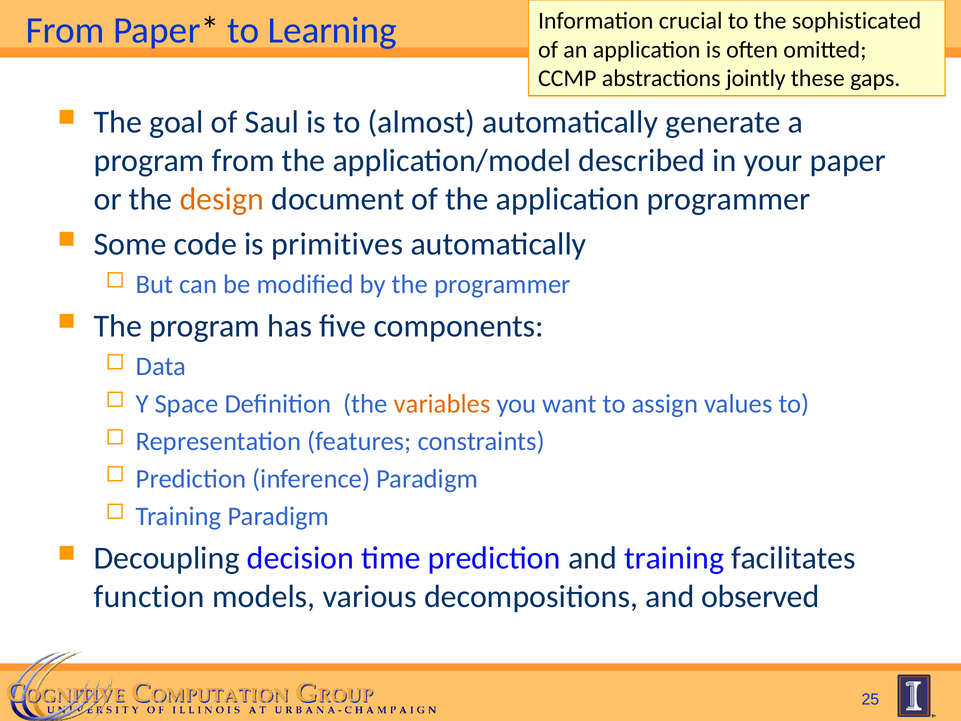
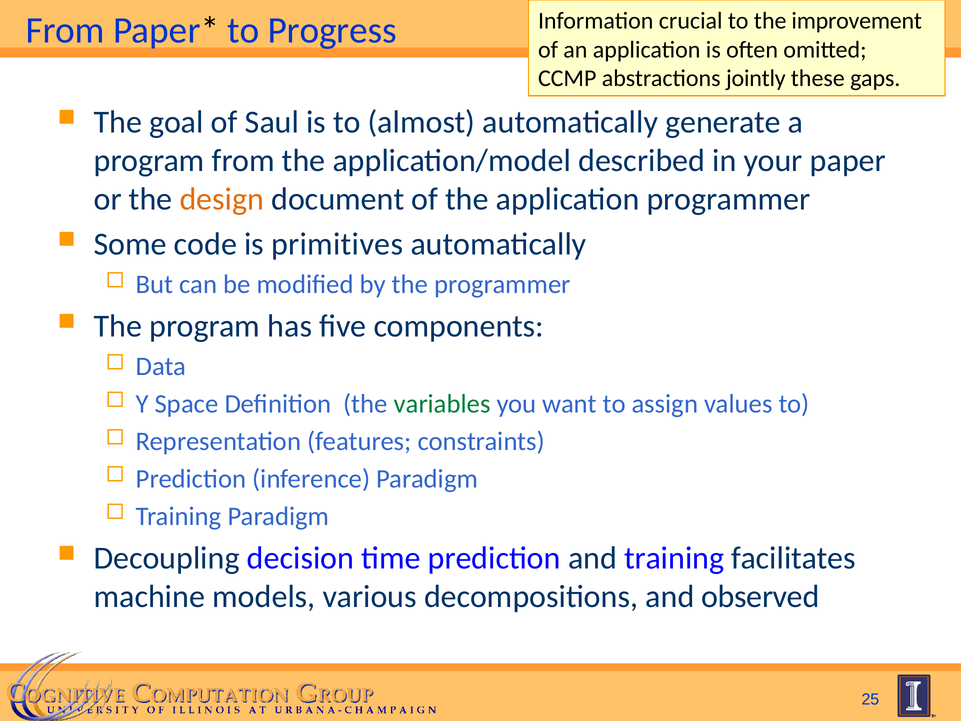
sophisticated: sophisticated -> improvement
Learning: Learning -> Progress
variables colour: orange -> green
function: function -> machine
